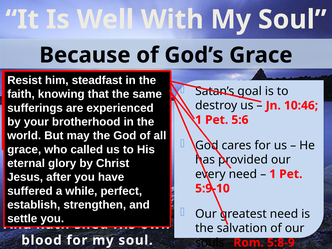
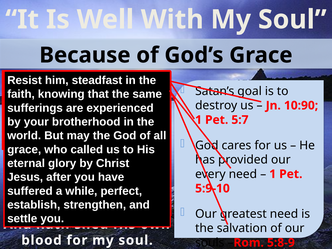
10:46: 10:46 -> 10:90
5:6: 5:6 -> 5:7
